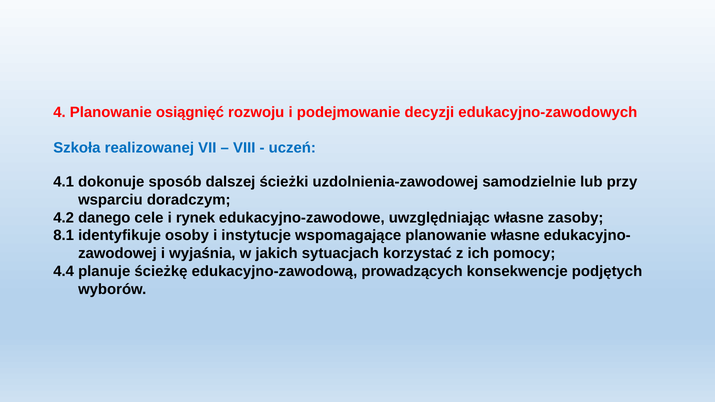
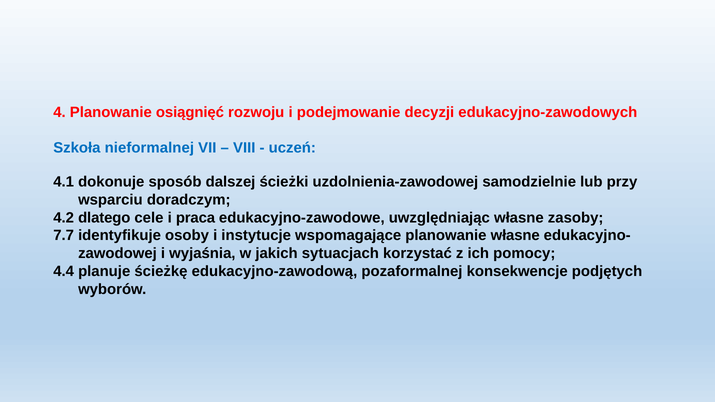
realizowanej: realizowanej -> nieformalnej
danego: danego -> dlatego
rynek: rynek -> praca
8.1: 8.1 -> 7.7
prowadzących: prowadzących -> pozaformalnej
